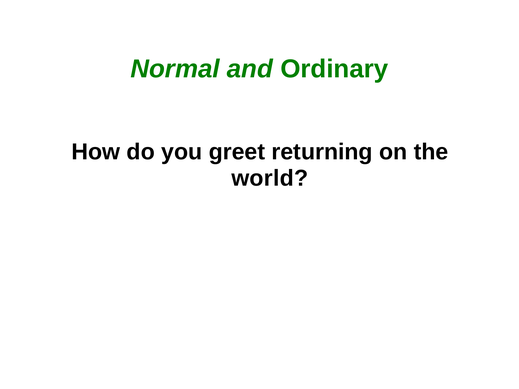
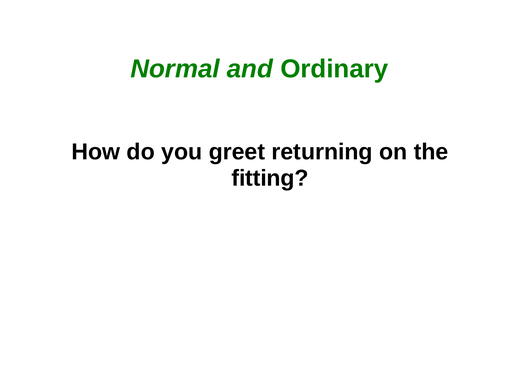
world: world -> fitting
